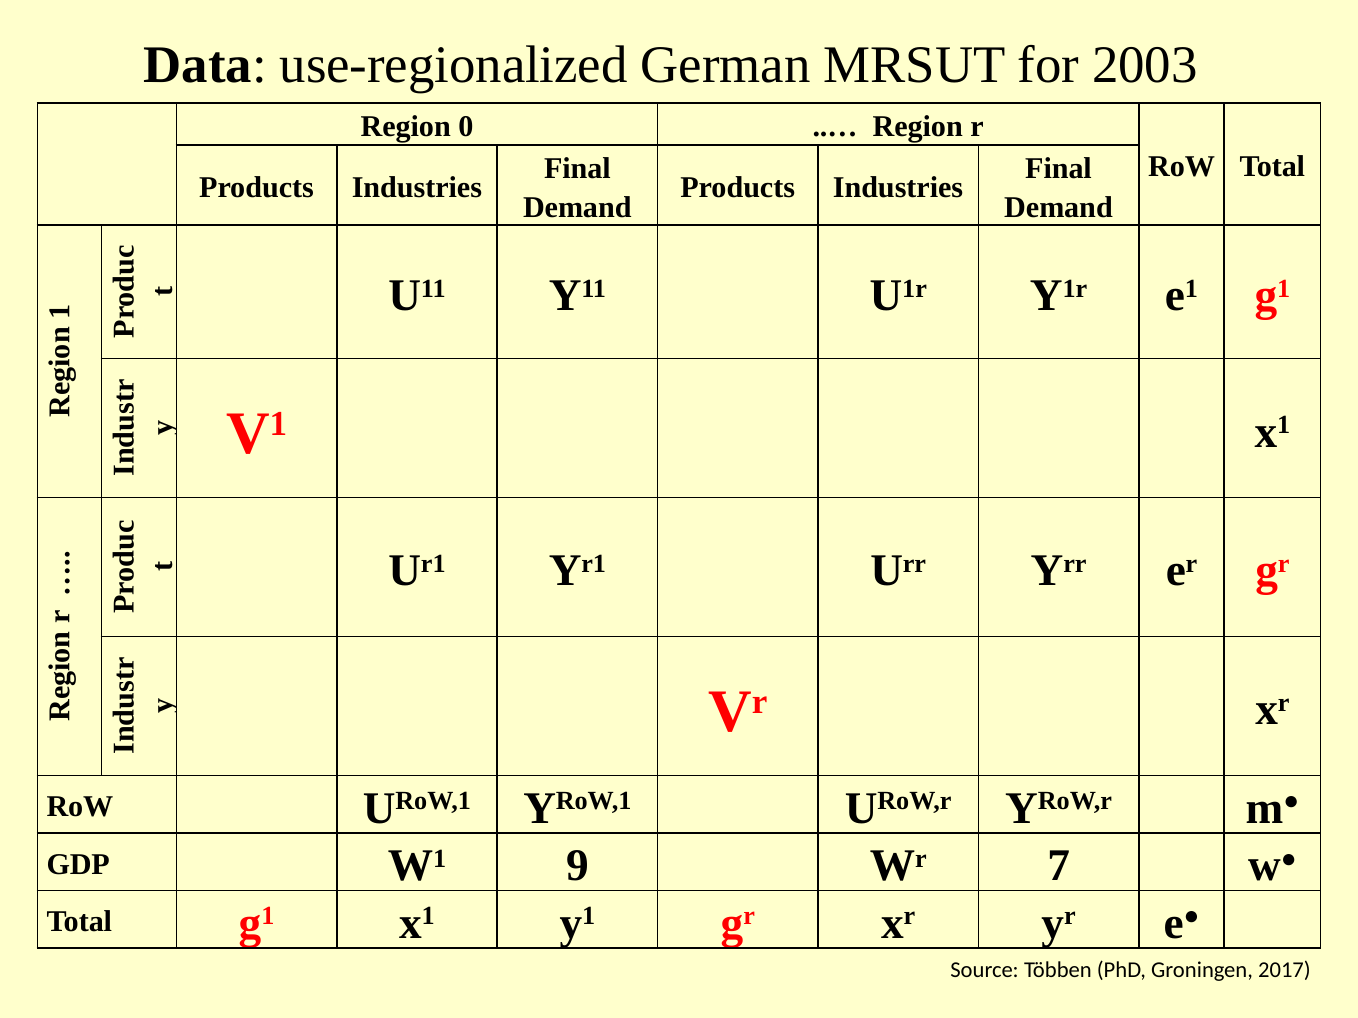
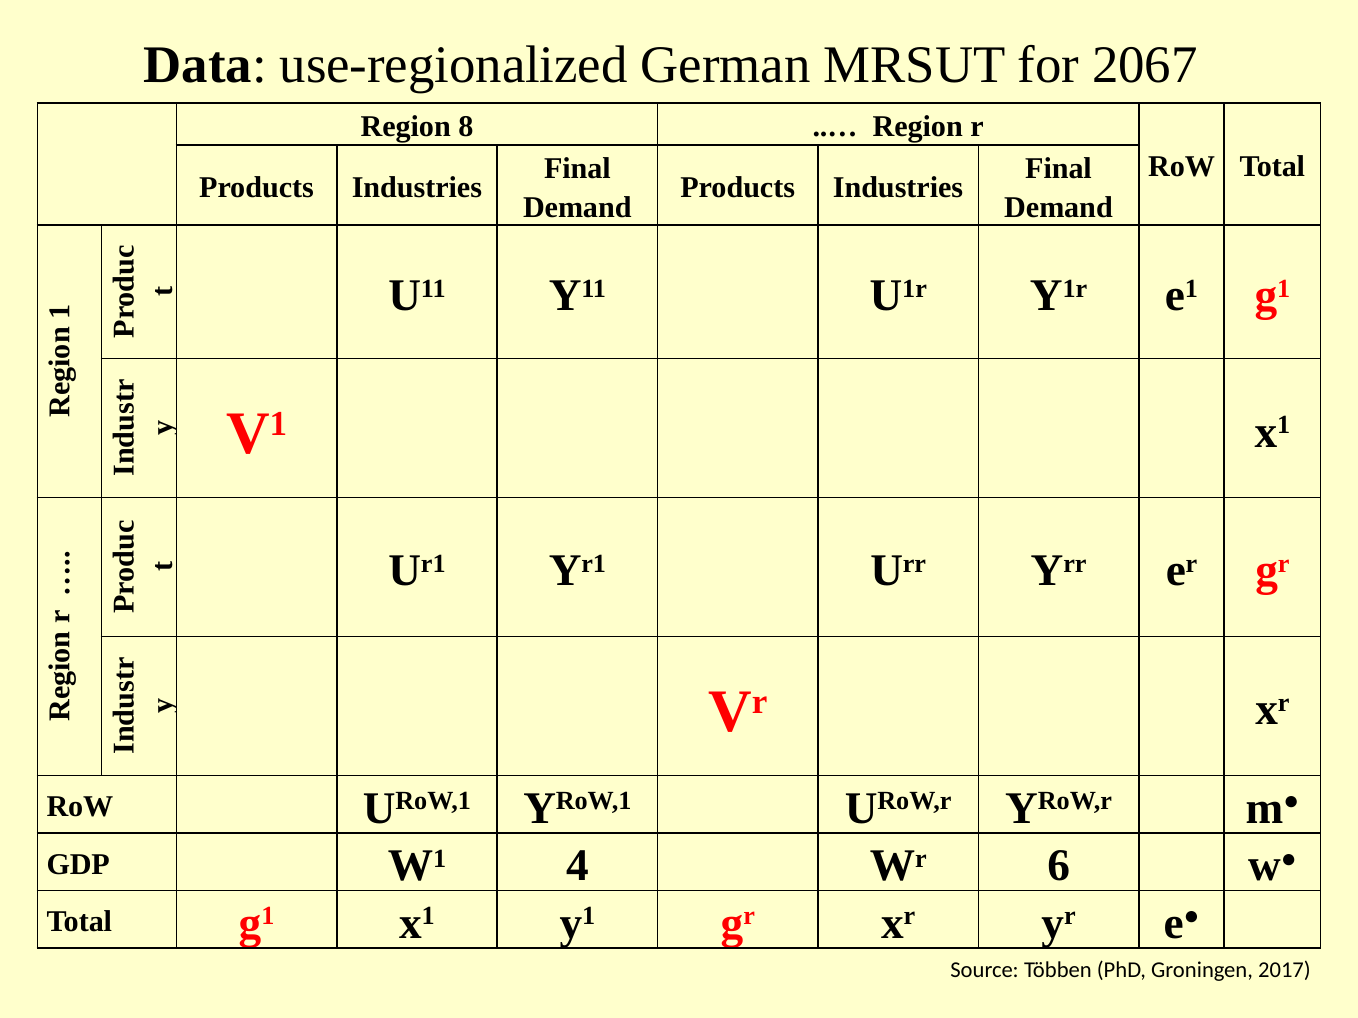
2003: 2003 -> 2067
0: 0 -> 8
9: 9 -> 4
7: 7 -> 6
